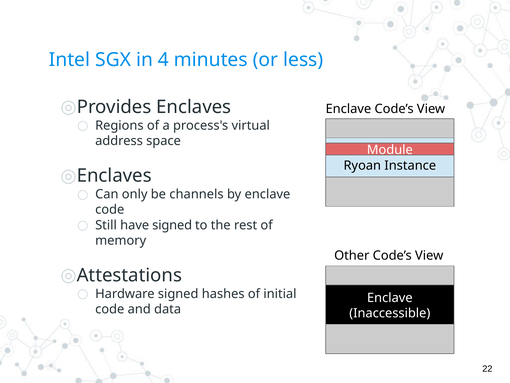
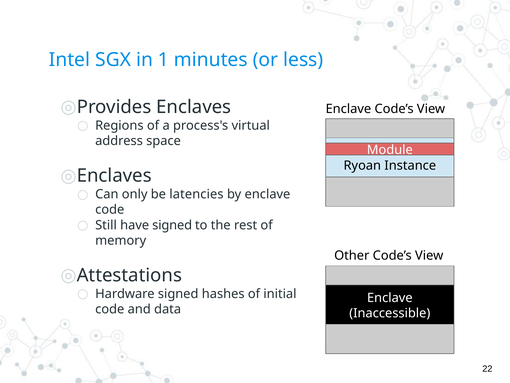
4: 4 -> 1
channels: channels -> latencies
